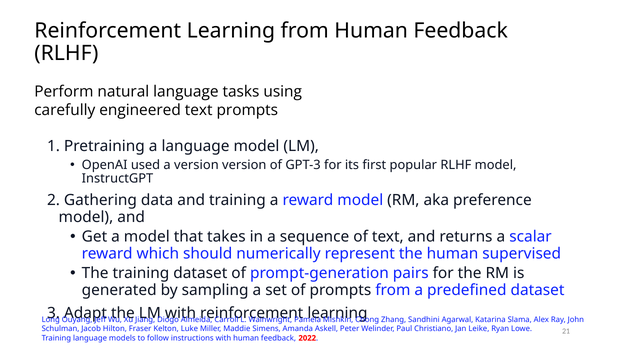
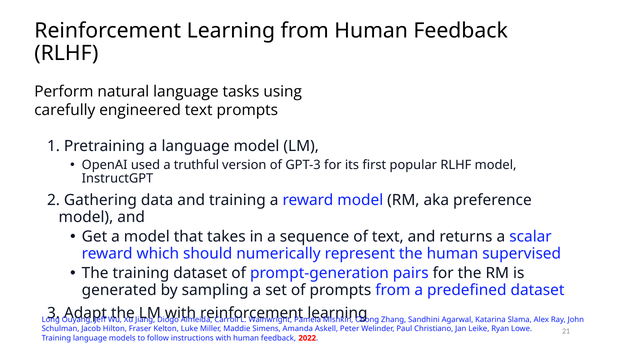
a version: version -> truthful
